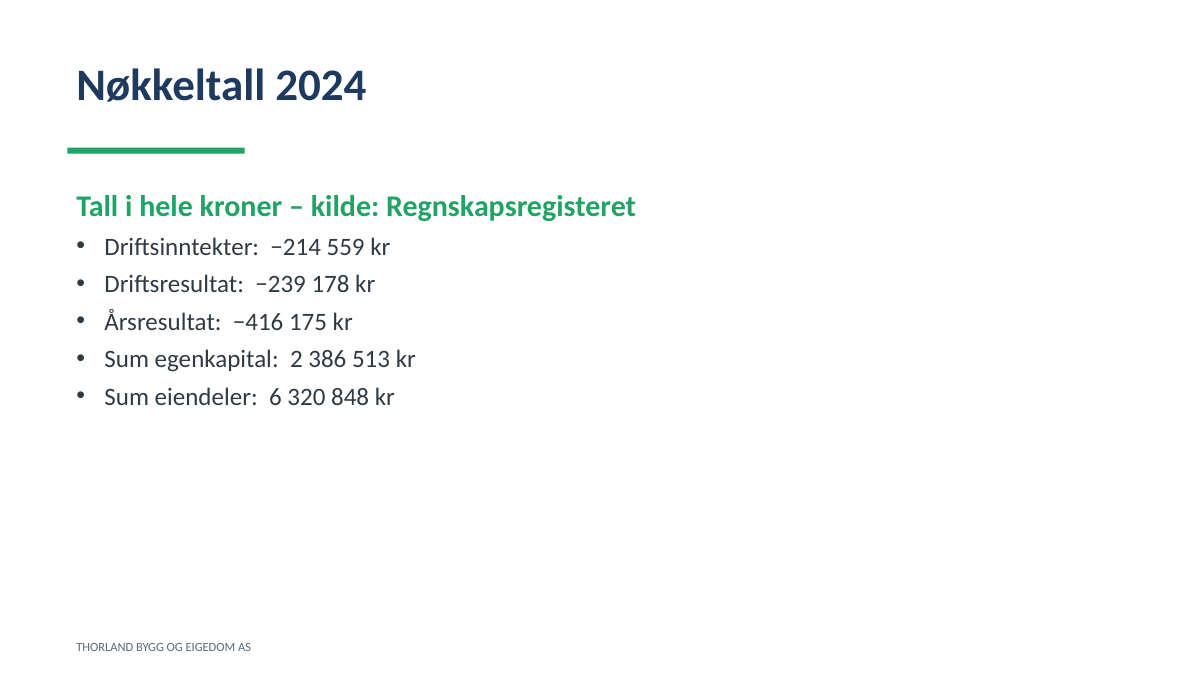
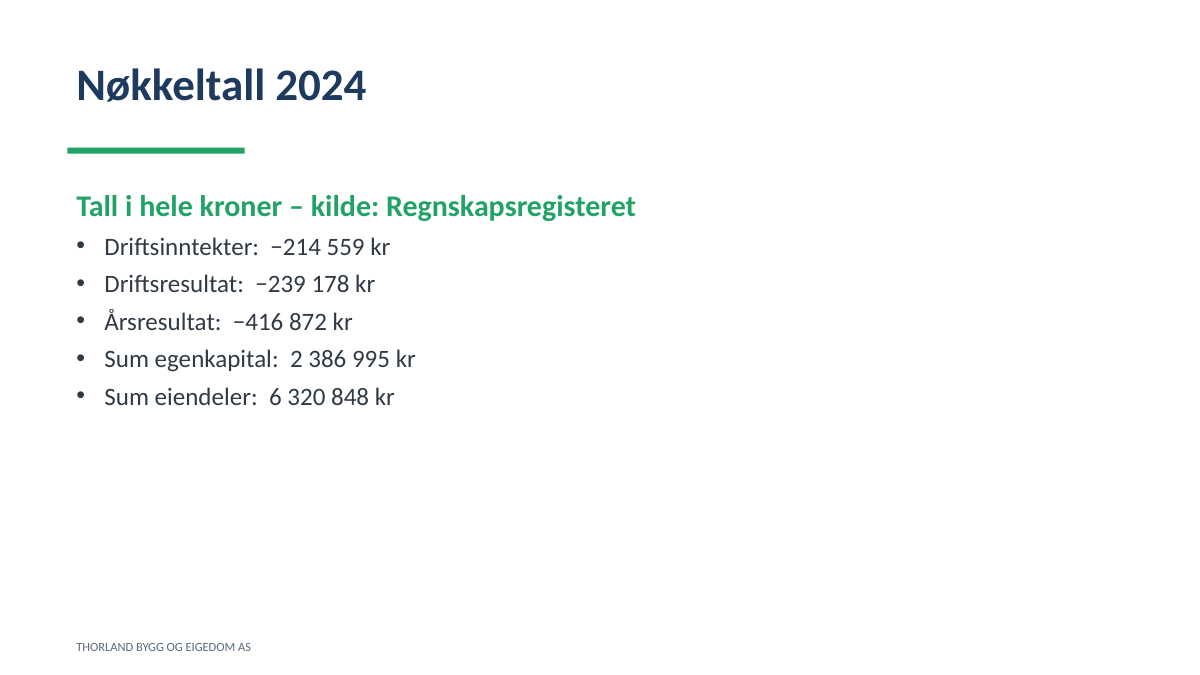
175: 175 -> 872
513: 513 -> 995
